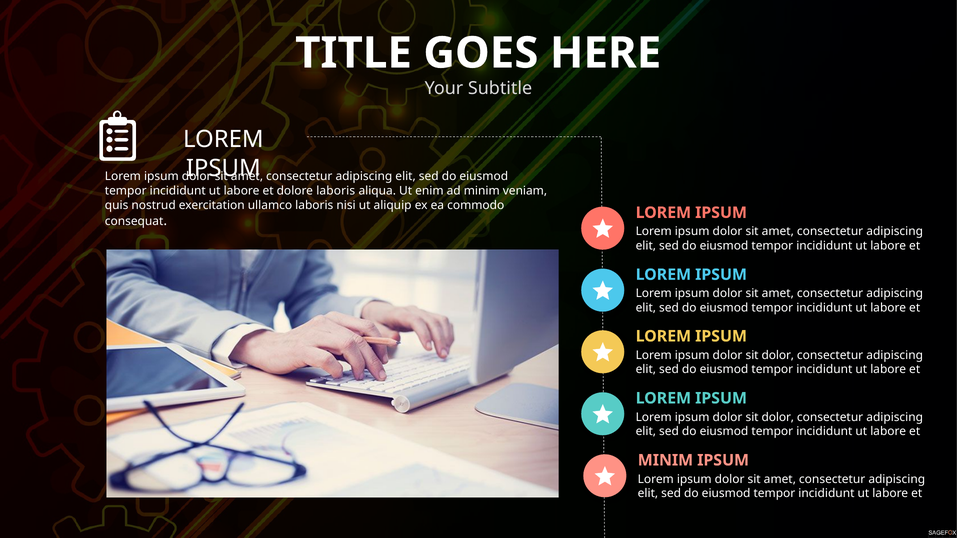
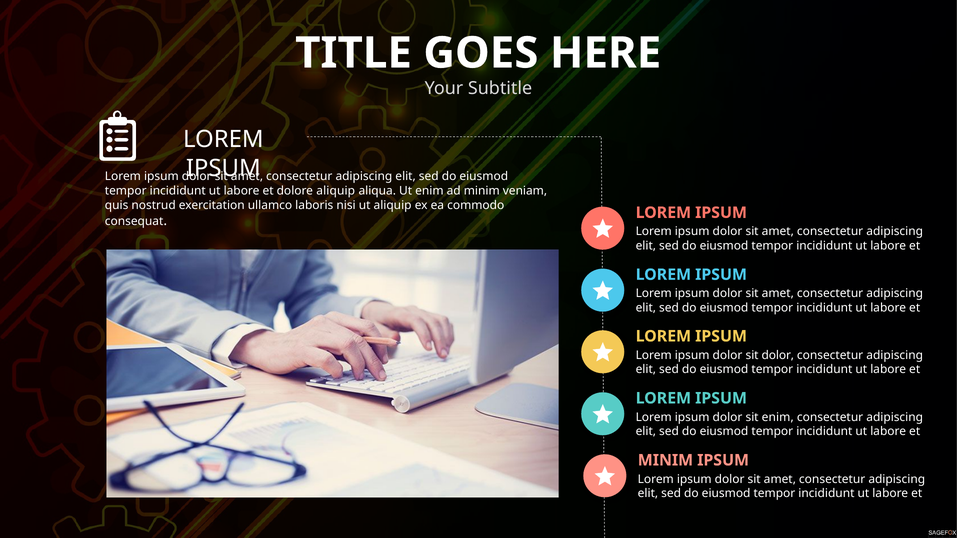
dolore laboris: laboris -> aliquip
dolor at (778, 417): dolor -> enim
